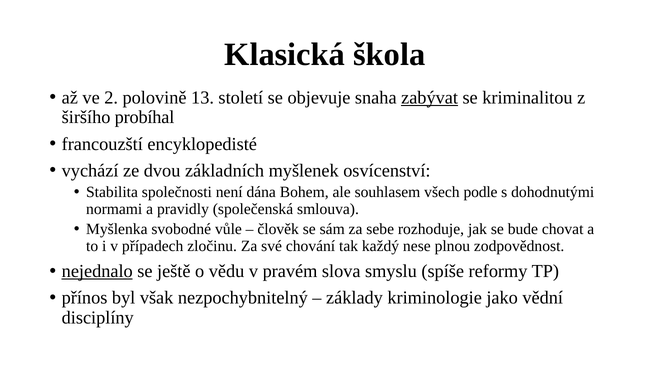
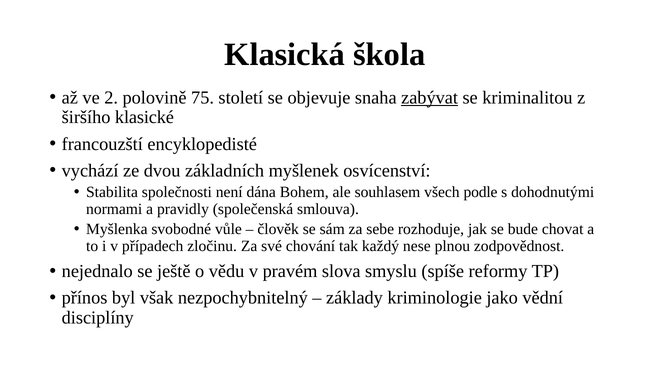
13: 13 -> 75
probíhal: probíhal -> klasické
nejednalo underline: present -> none
